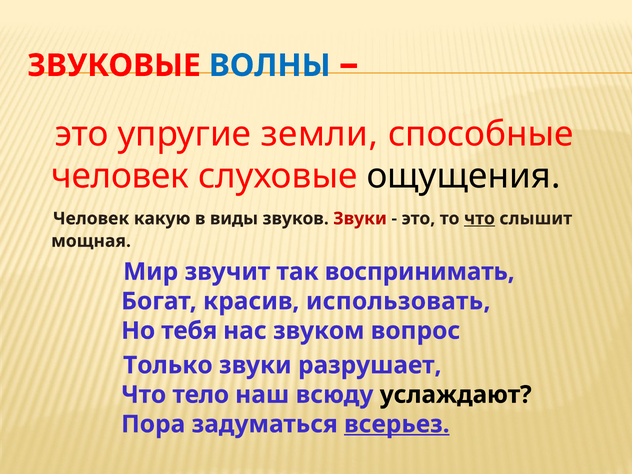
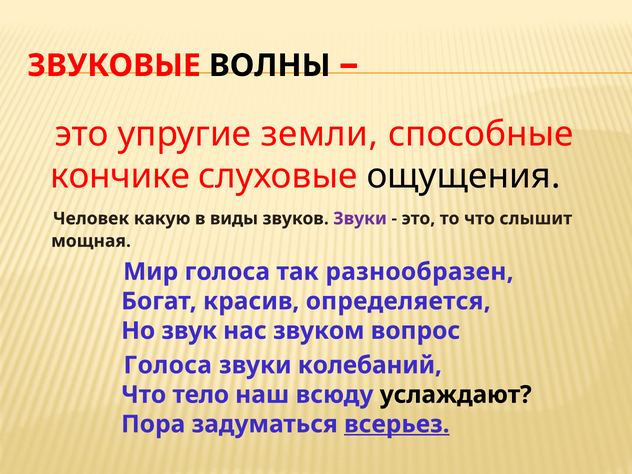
ВОЛНЫ colour: blue -> black
человек at (120, 176): человек -> кончике
Звуки at (360, 219) colour: red -> purple
что at (479, 219) underline: present -> none
Мир звучит: звучит -> голоса
воспринимать: воспринимать -> разнообразен
использовать: использовать -> определяется
тебя: тебя -> звук
Только at (168, 365): Только -> Голоса
разрушает: разрушает -> колебаний
